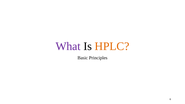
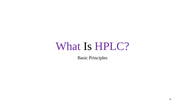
HPLC colour: orange -> purple
